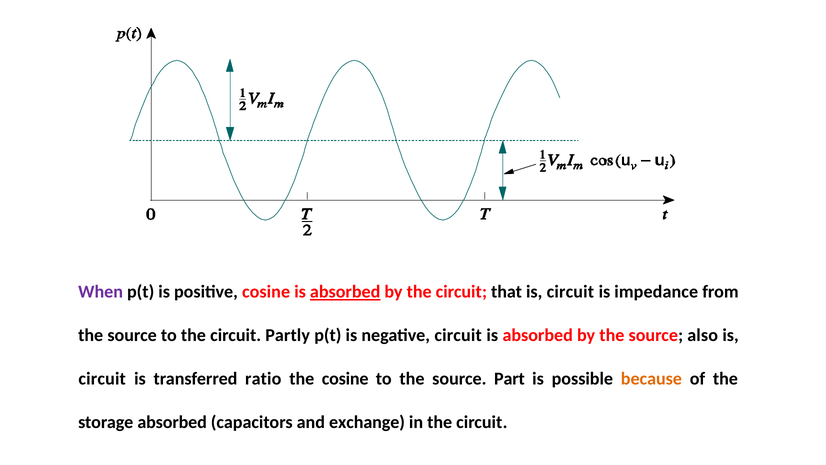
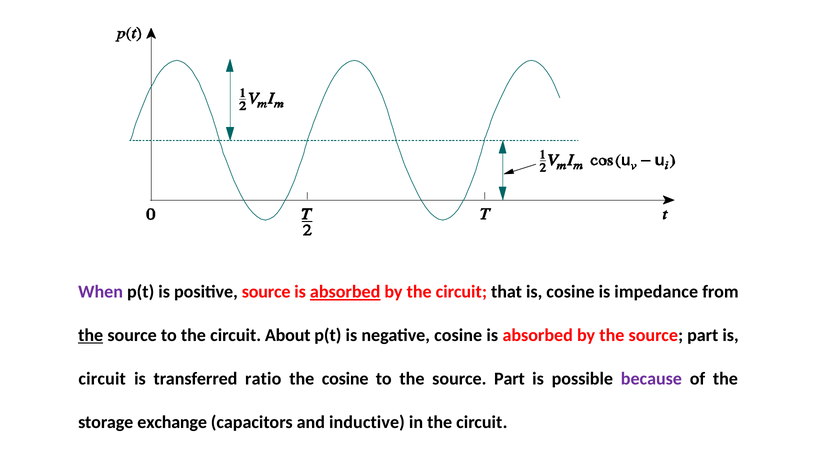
positive cosine: cosine -> source
that is circuit: circuit -> cosine
the at (91, 335) underline: none -> present
Partly: Partly -> About
negative circuit: circuit -> cosine
by the source also: also -> part
because colour: orange -> purple
storage absorbed: absorbed -> exchange
exchange: exchange -> inductive
